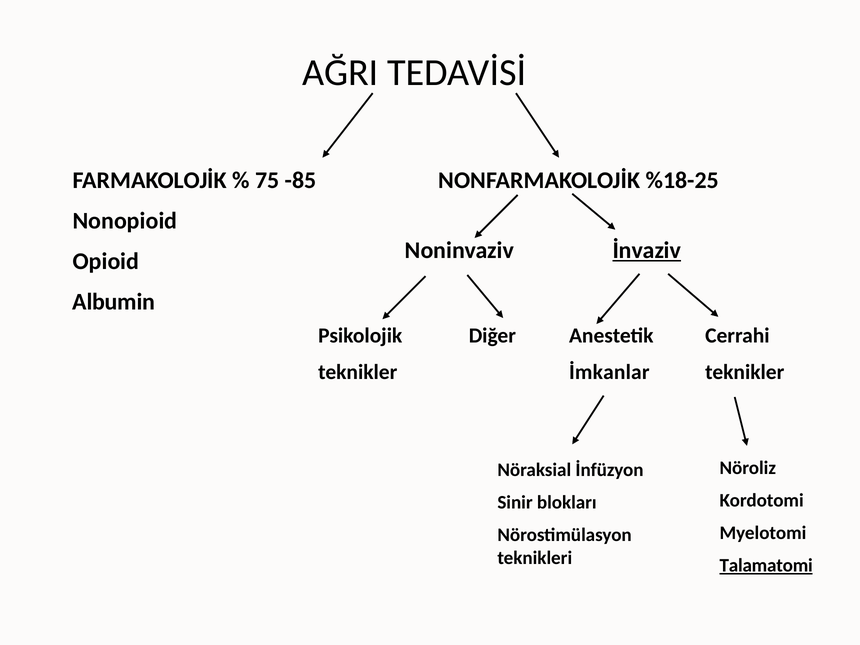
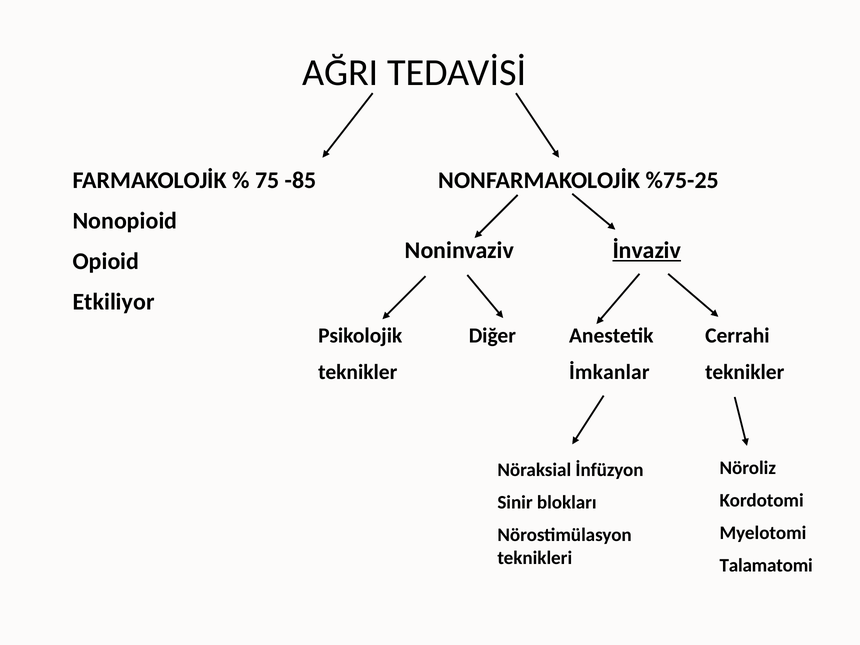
%18-25: %18-25 -> %75-25
Albumin: Albumin -> Etkiliyor
Talamatomi underline: present -> none
